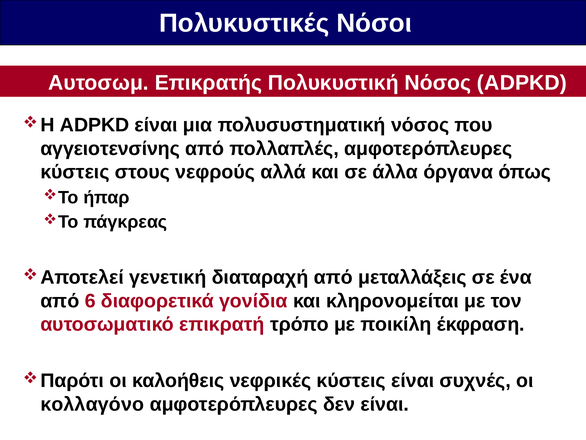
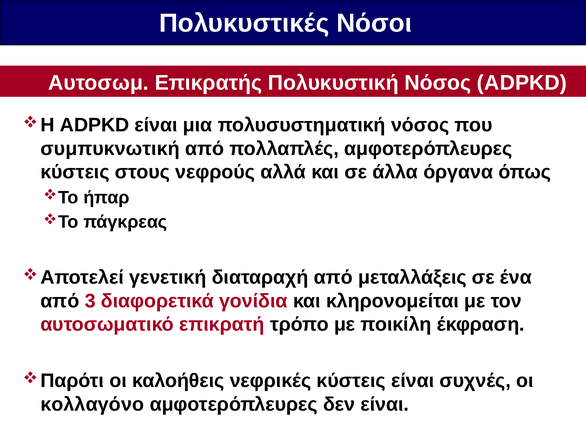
αγγειοτενσίνης: αγγειοτενσίνης -> συμπυκνωτική
6: 6 -> 3
